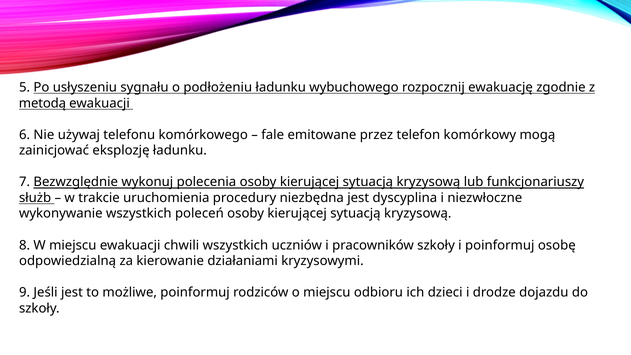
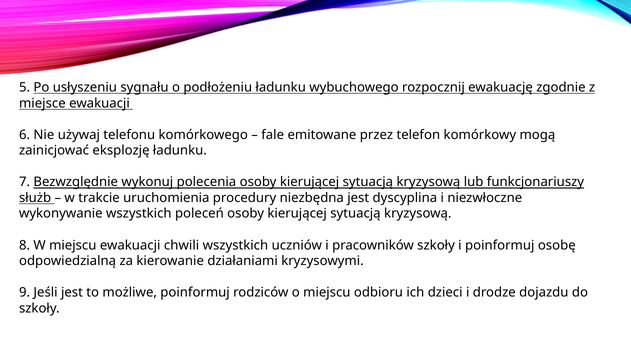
metodą: metodą -> miejsce
